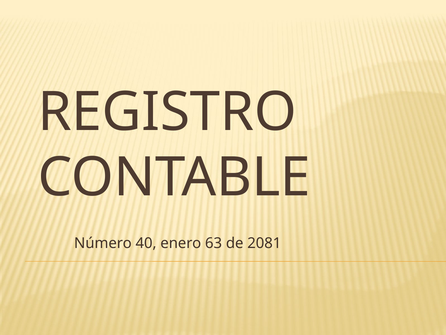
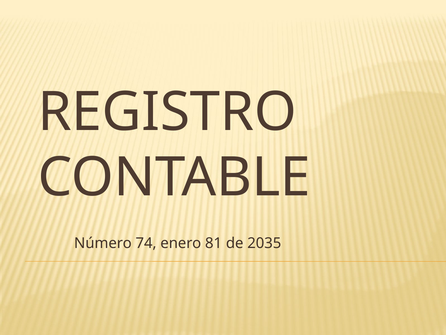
40: 40 -> 74
63: 63 -> 81
2081: 2081 -> 2035
